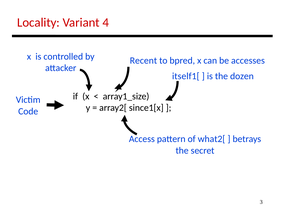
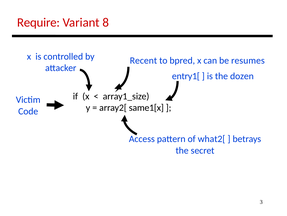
Locality: Locality -> Require
4: 4 -> 8
accesses: accesses -> resumes
itself1[: itself1[ -> entry1[
since1[x: since1[x -> same1[x
